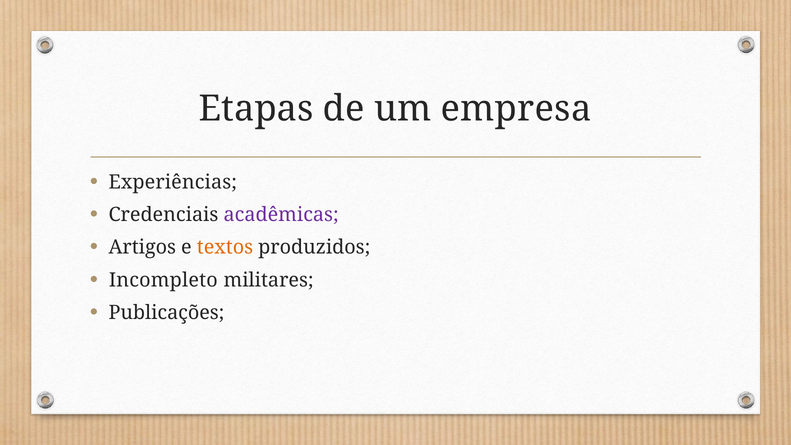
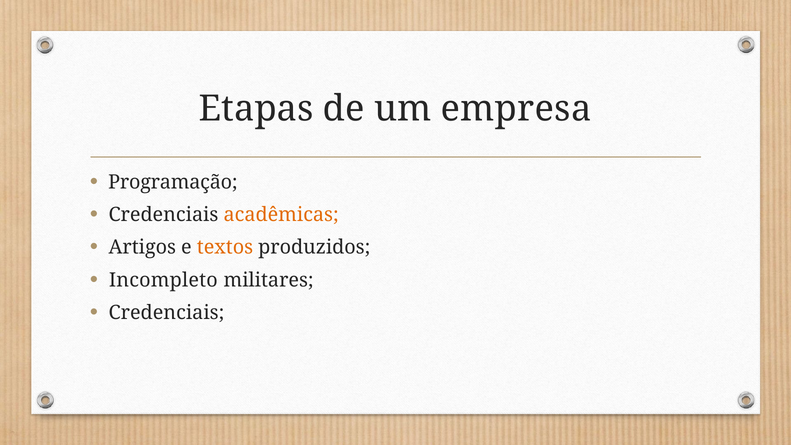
Experiências: Experiências -> Programação
acadêmicas colour: purple -> orange
Publicações at (166, 313): Publicações -> Credenciais
